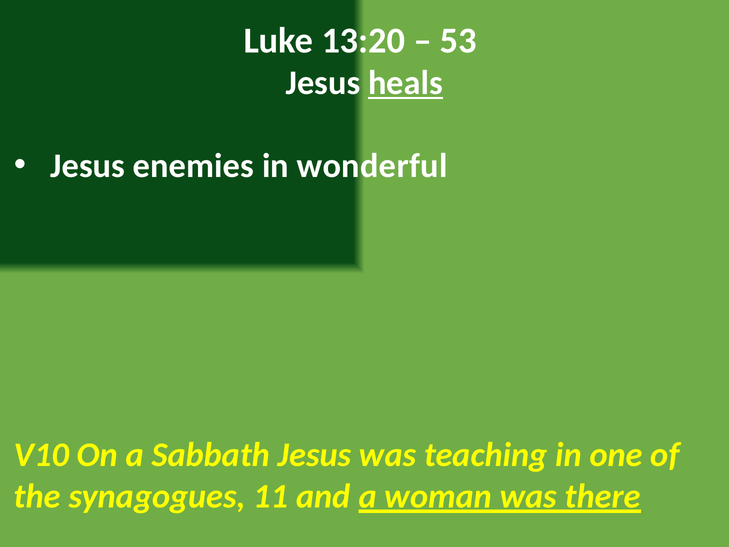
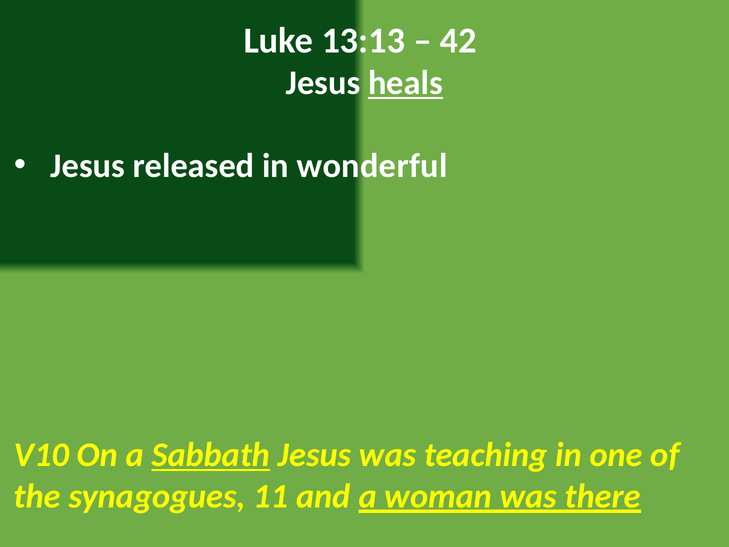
13:20: 13:20 -> 13:13
53: 53 -> 42
enemies: enemies -> released
Sabbath underline: none -> present
